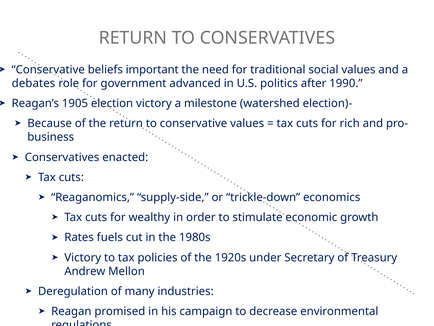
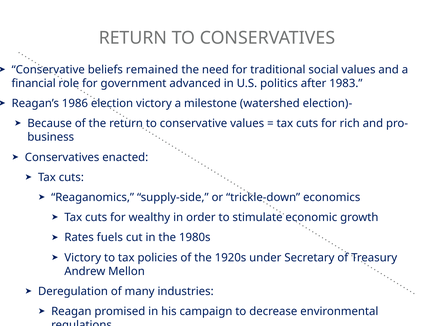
important: important -> remained
debates: debates -> financial
1990: 1990 -> 1983
1905: 1905 -> 1986
